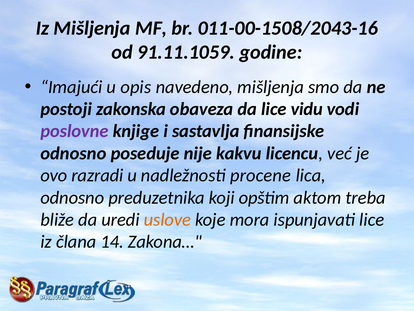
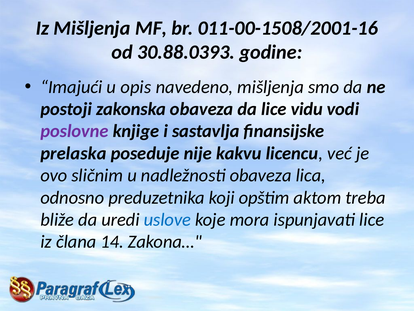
011-00-1508/2043-16: 011-00-1508/2043-16 -> 011-00-1508/2001-16
91.11.1059: 91.11.1059 -> 30.88.0393
odnosno at (73, 153): odnosno -> prelaska
razradi: razradi -> sličnim
nadležnosti procene: procene -> obaveza
uslove colour: orange -> blue
